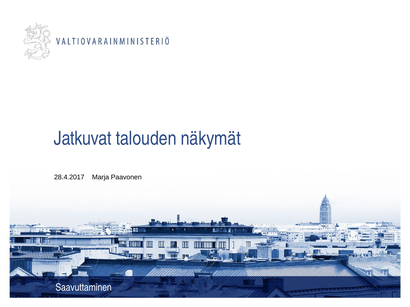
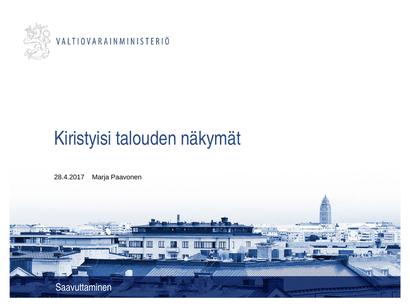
Jatkuvat: Jatkuvat -> Kiristyisi
